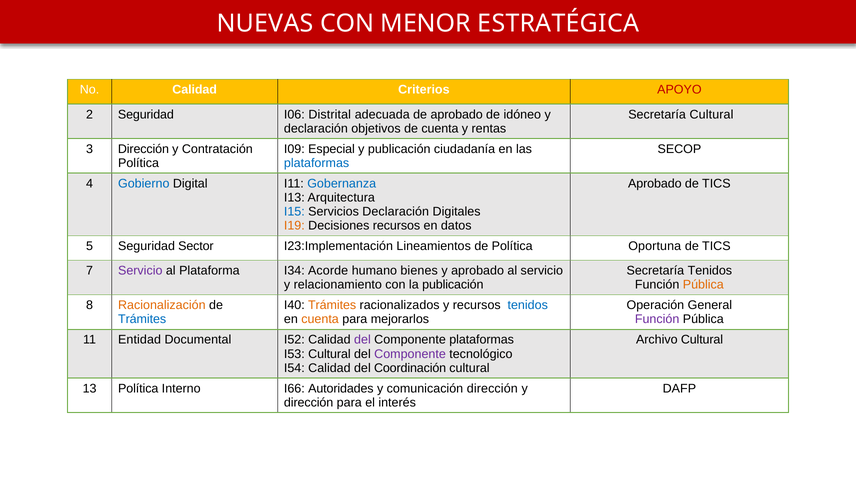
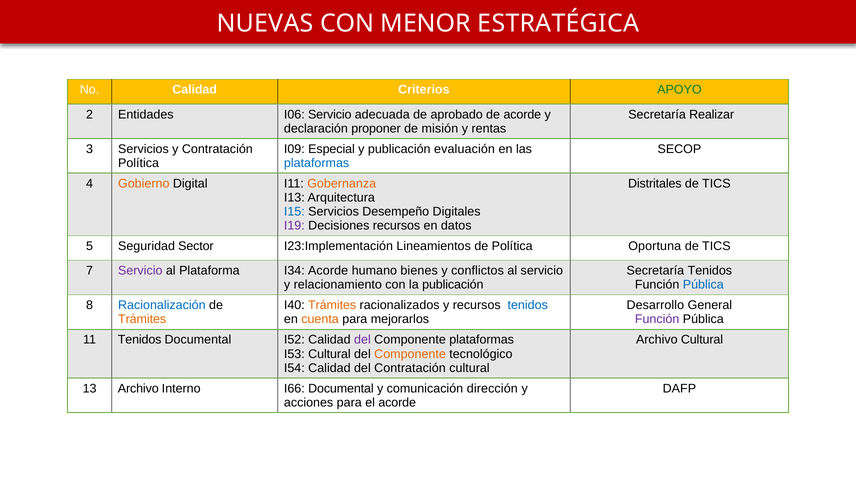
APOYO colour: red -> green
2 Seguridad: Seguridad -> Entidades
I06 Distrital: Distrital -> Servicio
de idóneo: idóneo -> acorde
Secretaría Cultural: Cultural -> Realizar
objetivos: objetivos -> proponer
de cuenta: cuenta -> misión
3 Dirección: Dirección -> Servicios
ciudadanía: ciudadanía -> evaluación
Gobierno colour: blue -> orange
Gobernanza colour: blue -> orange
Aprobado at (655, 183): Aprobado -> Distritales
Servicios Declaración: Declaración -> Desempeño
I19 colour: orange -> purple
y aprobado: aprobado -> conflictos
Pública at (703, 285) colour: orange -> blue
Racionalización colour: orange -> blue
Operación: Operación -> Desarrollo
Trámites at (142, 319) colour: blue -> orange
11 Entidad: Entidad -> Tenidos
Componente at (410, 354) colour: purple -> orange
del Coordinación: Coordinación -> Contratación
13 Política: Política -> Archivo
I66 Autoridades: Autoridades -> Documental
dirección at (309, 402): dirección -> acciones
el interés: interés -> acorde
